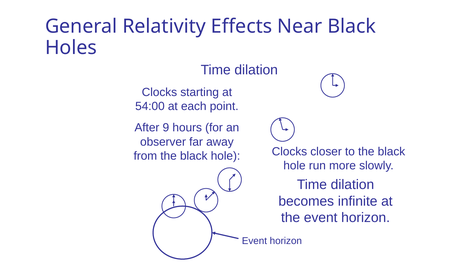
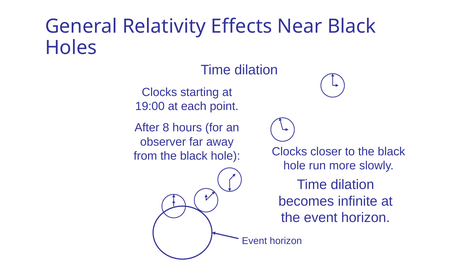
54:00: 54:00 -> 19:00
9: 9 -> 8
